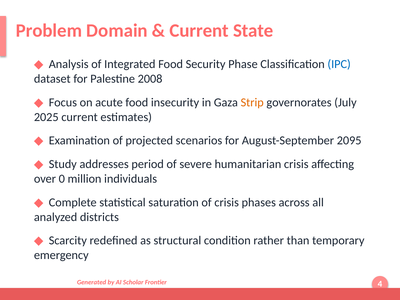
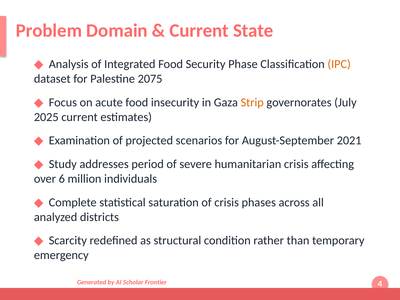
IPC colour: blue -> orange
2008: 2008 -> 2075
2095: 2095 -> 2021
0: 0 -> 6
